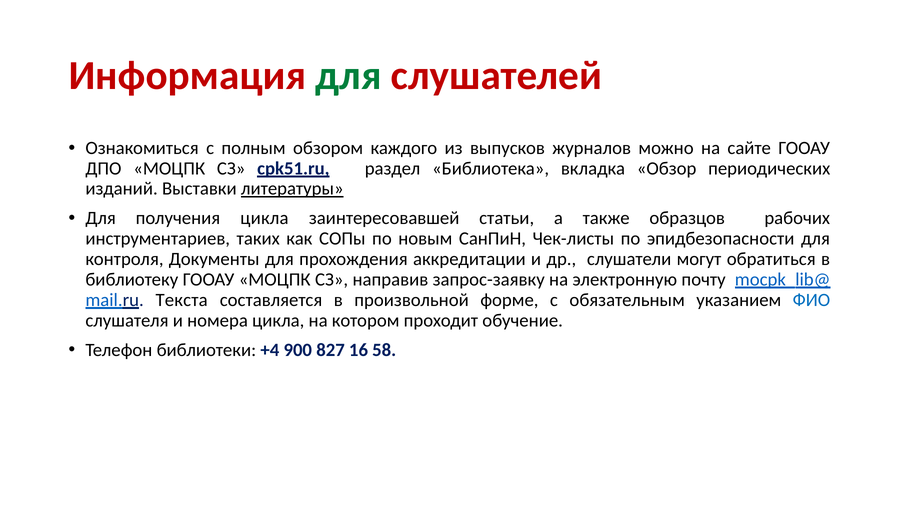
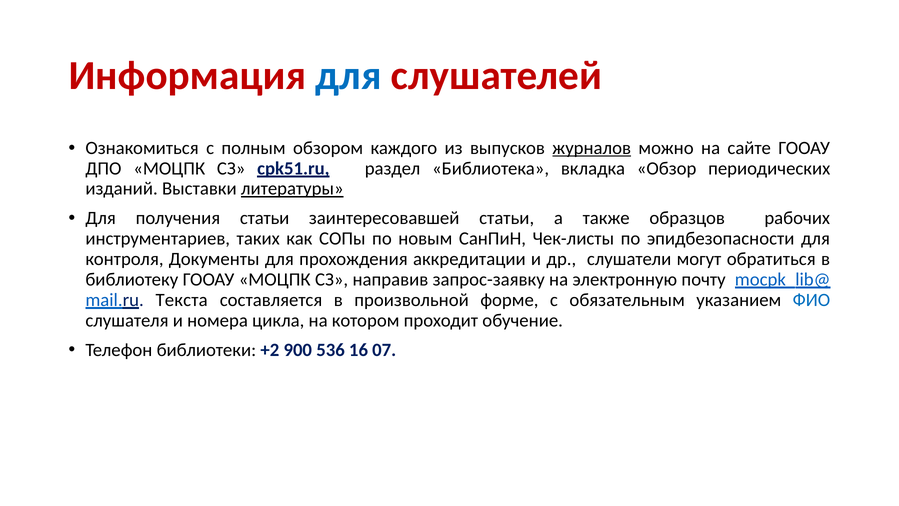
для at (348, 76) colour: green -> blue
журналов underline: none -> present
получения цикла: цикла -> статьи
+4: +4 -> +2
827: 827 -> 536
58: 58 -> 07
